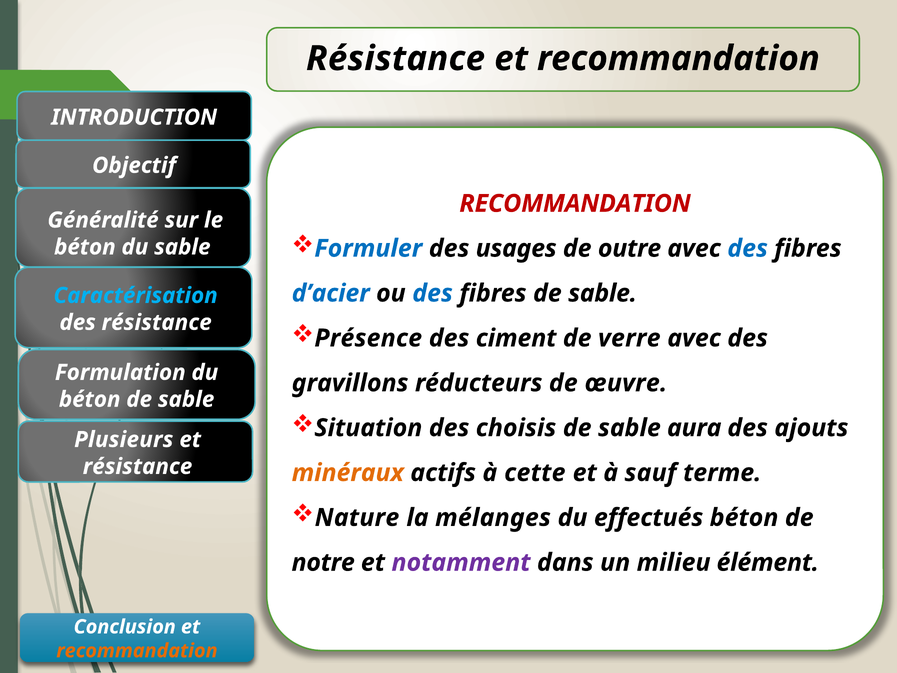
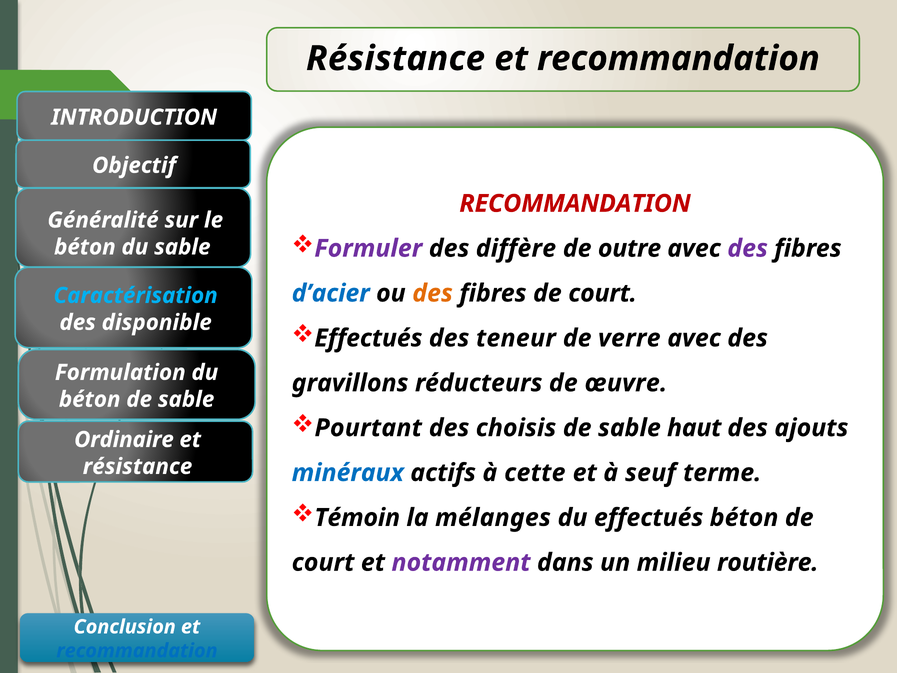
Formuler colour: blue -> purple
usages: usages -> diffère
des at (748, 248) colour: blue -> purple
des at (433, 293) colour: blue -> orange
fibres de sable: sable -> court
des résistance: résistance -> disponible
Présence at (368, 338): Présence -> Effectués
ciment: ciment -> teneur
Situation: Situation -> Pourtant
aura: aura -> haut
Plusieurs: Plusieurs -> Ordinaire
minéraux colour: orange -> blue
sauf: sauf -> seuf
Nature: Nature -> Témoin
notre at (323, 562): notre -> court
élément: élément -> routière
recommandation at (137, 651) colour: orange -> blue
